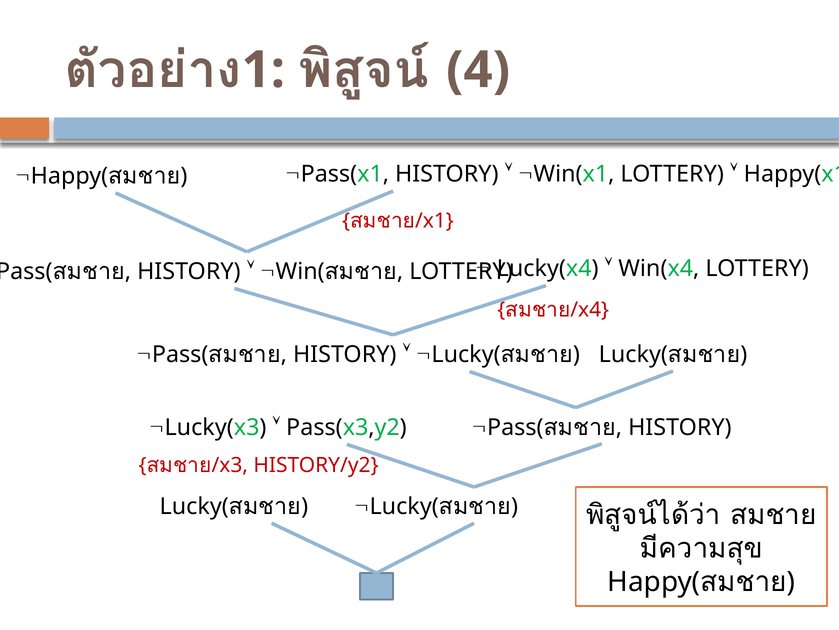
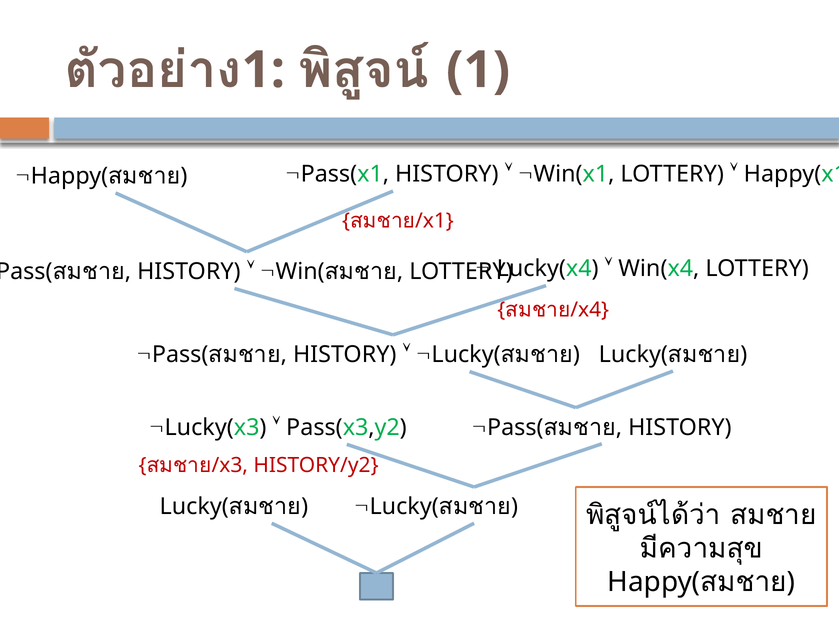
4 at (478, 70): 4 -> 1
